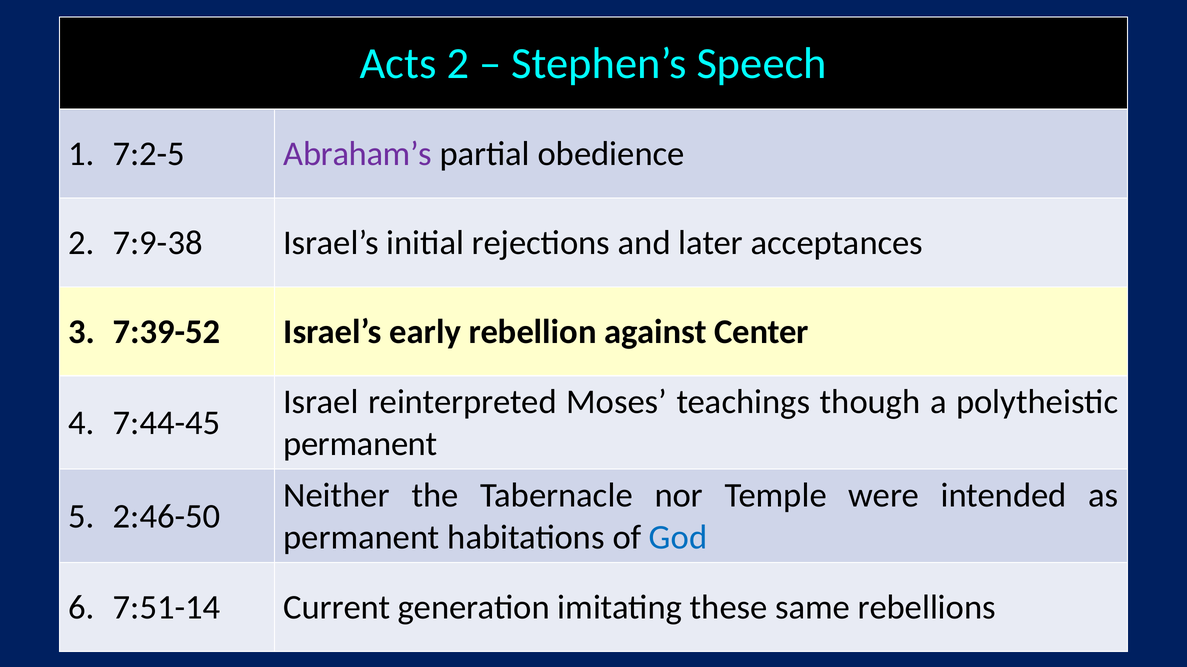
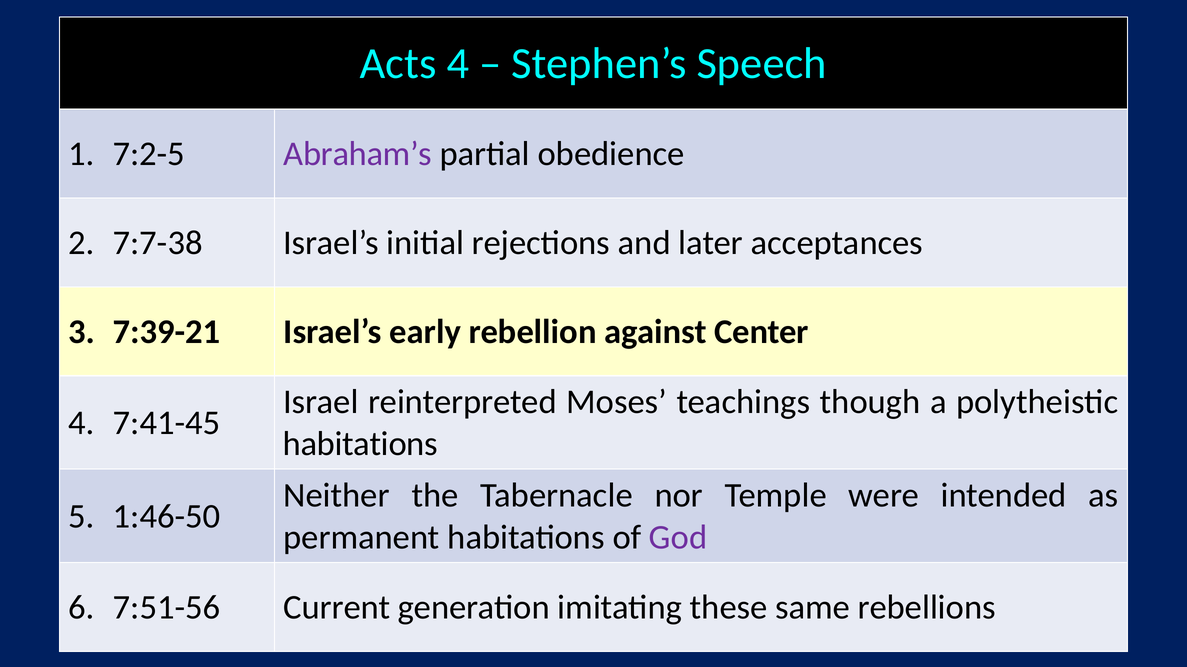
Acts 2: 2 -> 4
7:9-38: 7:9-38 -> 7:7-38
7:39-52: 7:39-52 -> 7:39-21
7:44-45: 7:44-45 -> 7:41-45
permanent at (360, 444): permanent -> habitations
2:46-50: 2:46-50 -> 1:46-50
God colour: blue -> purple
7:51-14: 7:51-14 -> 7:51-56
